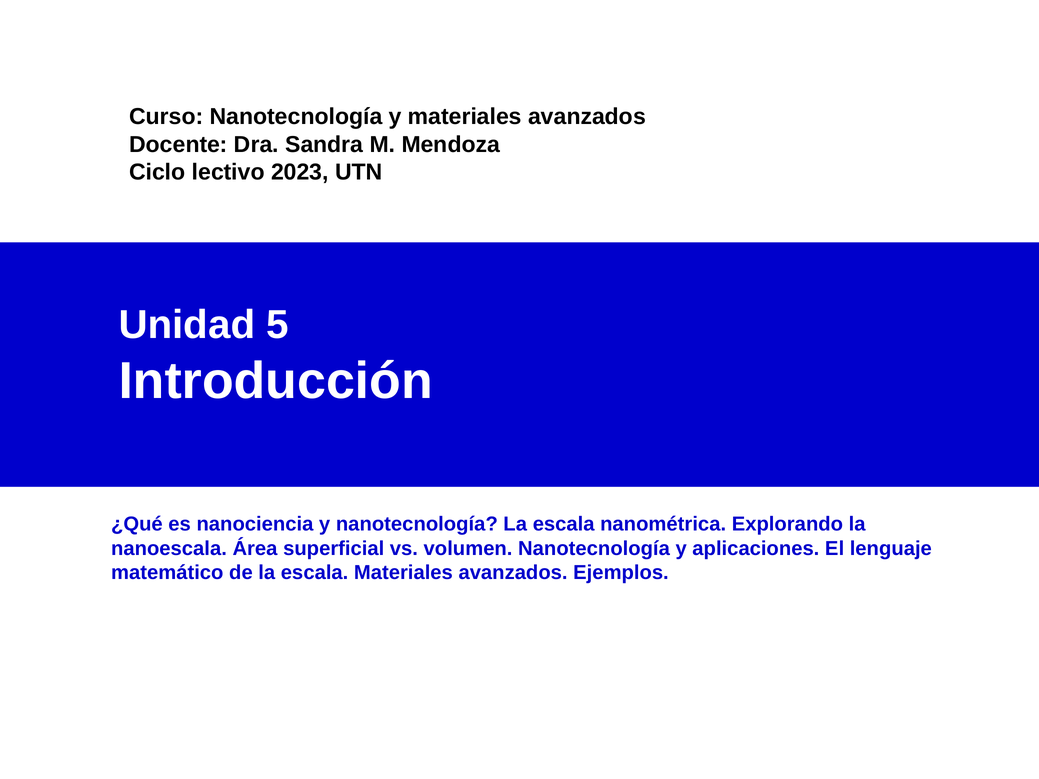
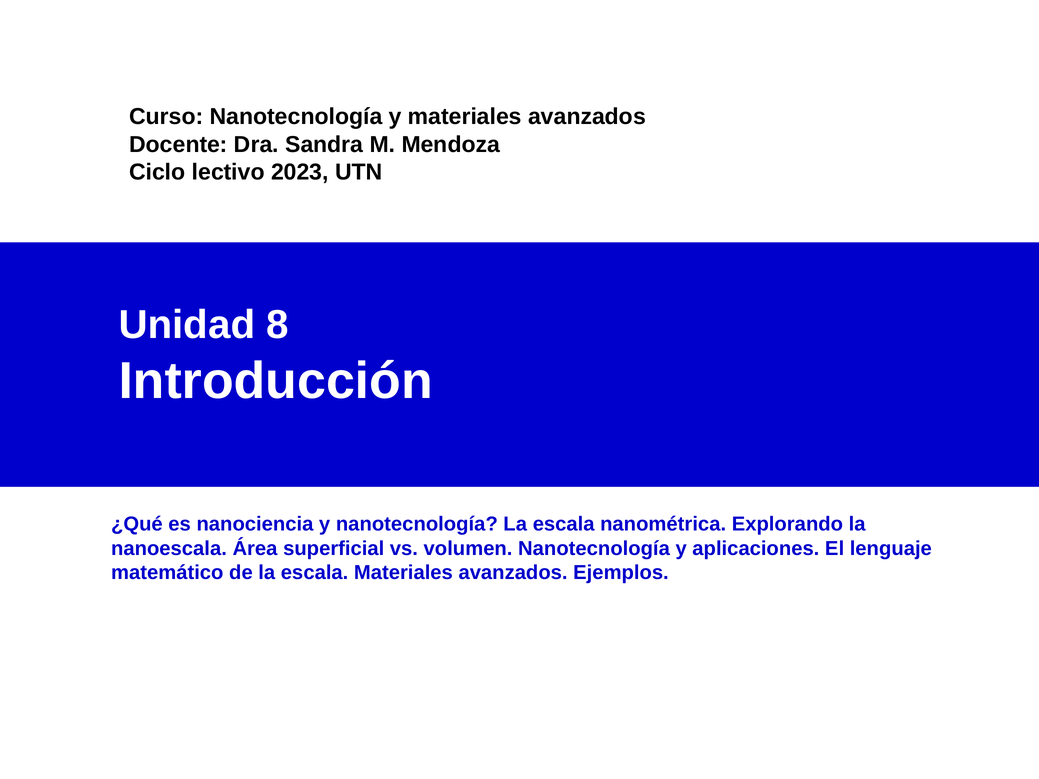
5: 5 -> 8
